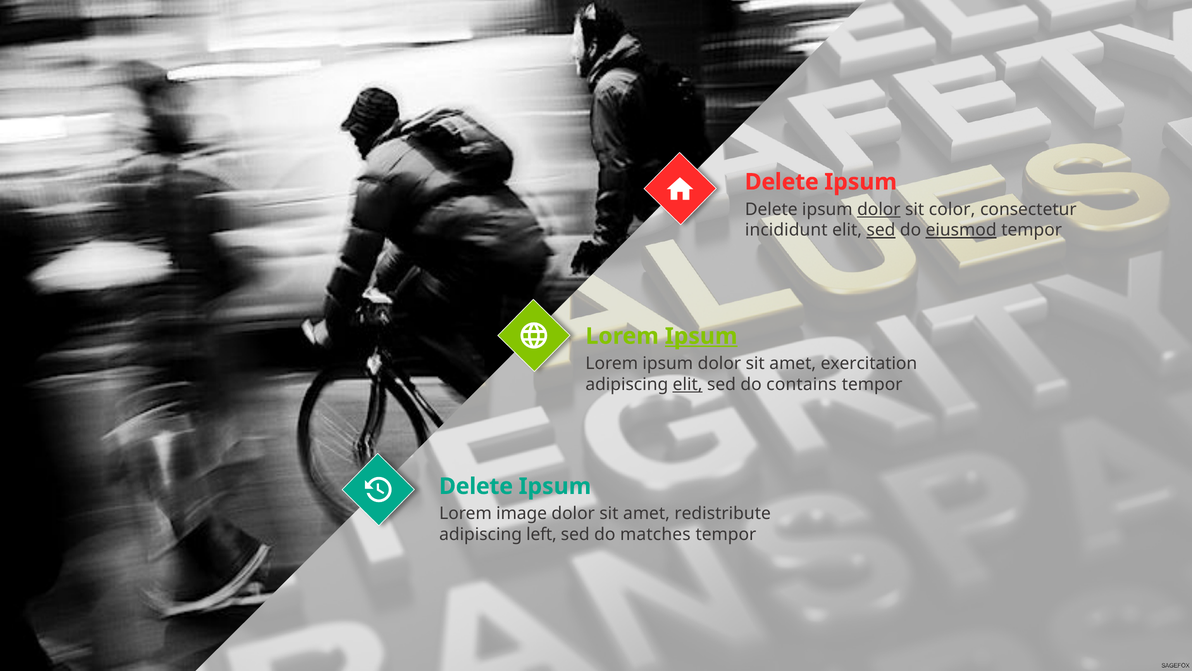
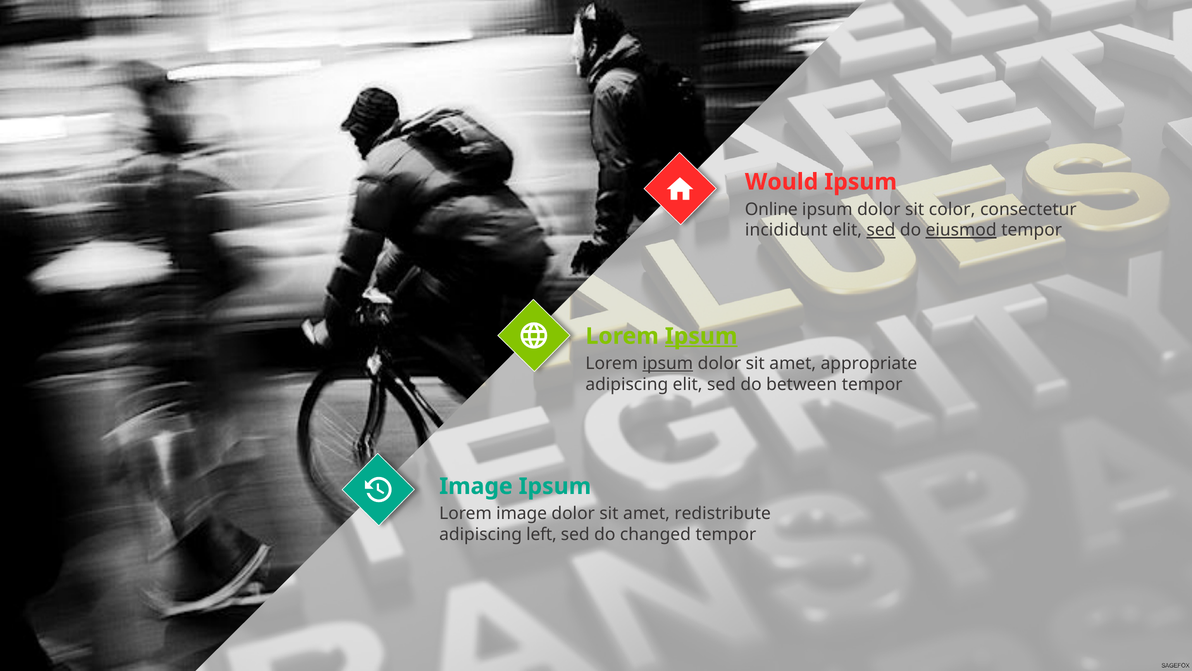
Delete at (782, 182): Delete -> Would
Delete at (771, 209): Delete -> Online
dolor at (879, 209) underline: present -> none
ipsum at (668, 363) underline: none -> present
exercitation: exercitation -> appropriate
elit at (688, 384) underline: present -> none
contains: contains -> between
Delete at (476, 486): Delete -> Image
matches: matches -> changed
